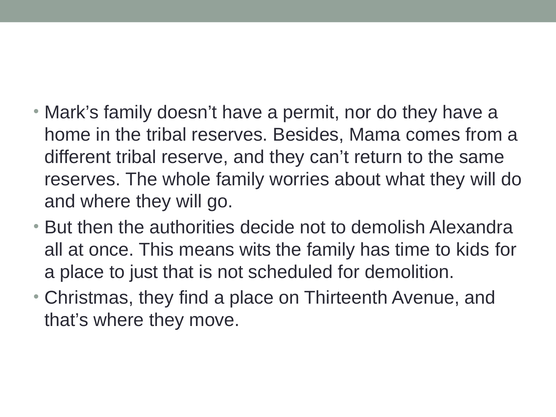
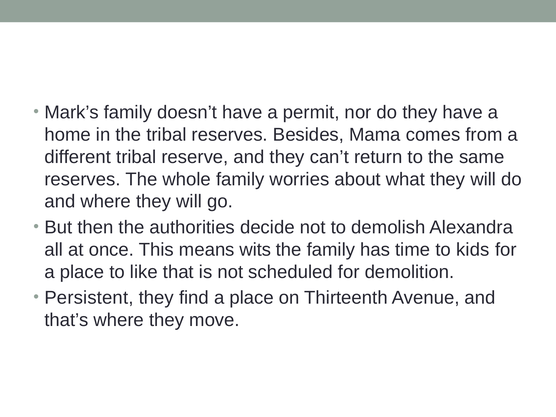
just: just -> like
Christmas: Christmas -> Persistent
